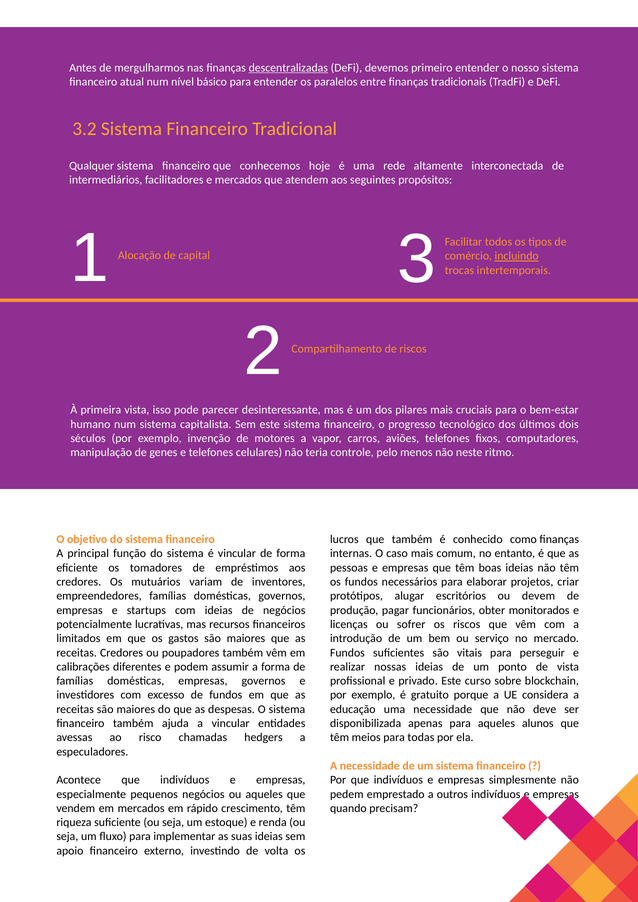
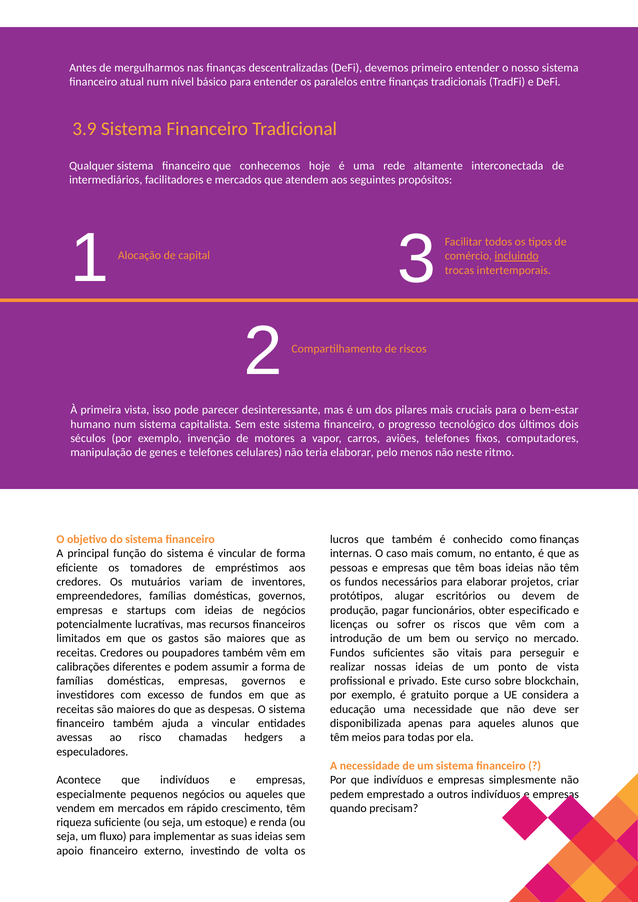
descentralizadas underline: present -> none
3.2: 3.2 -> 3.9
teria controle: controle -> elaborar
monitorados: monitorados -> especificado
